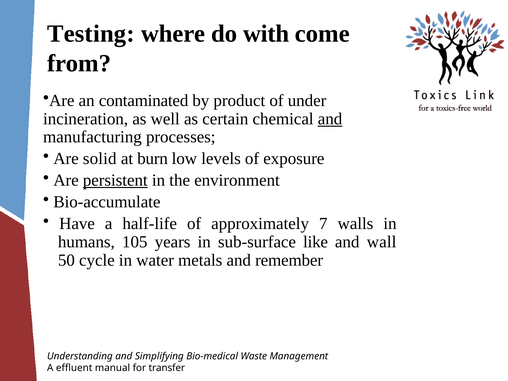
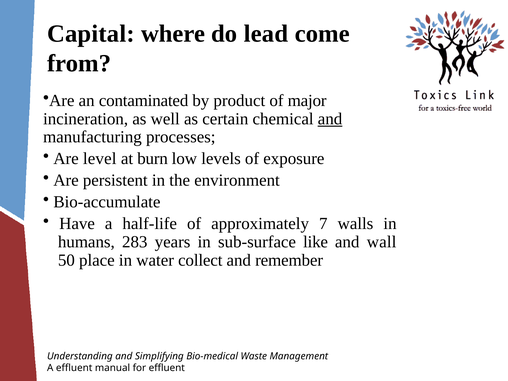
Testing: Testing -> Capital
with: with -> lead
under: under -> major
solid: solid -> level
persistent underline: present -> none
105: 105 -> 283
cycle: cycle -> place
metals: metals -> collect
for transfer: transfer -> effluent
